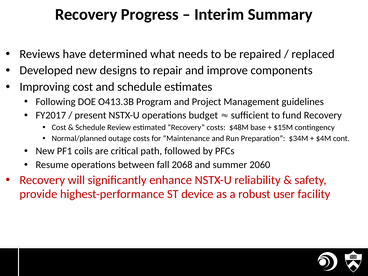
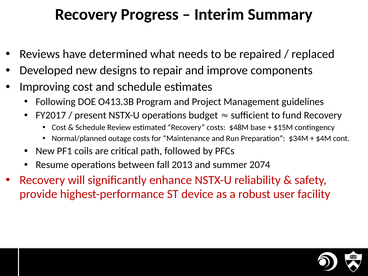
2068: 2068 -> 2013
2060: 2060 -> 2074
